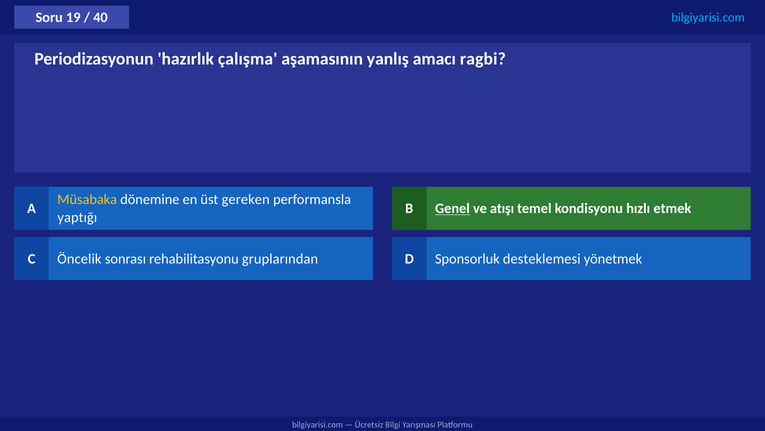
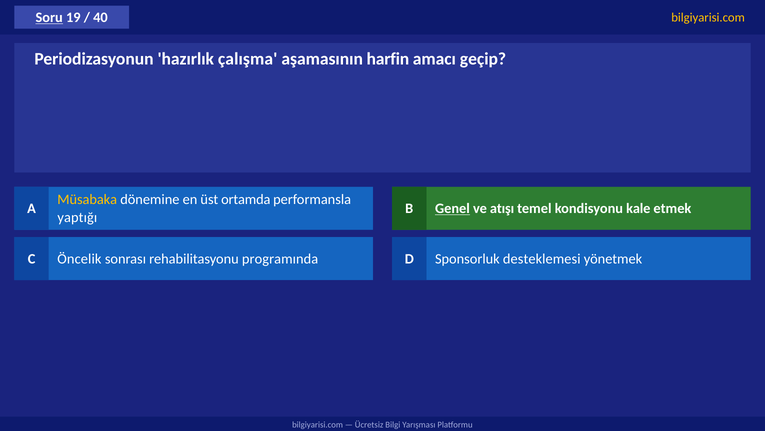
Soru underline: none -> present
bilgiyarisi.com at (708, 17) colour: light blue -> yellow
yanlış: yanlış -> harfin
ragbi: ragbi -> geçip
gereken: gereken -> ortamda
hızlı: hızlı -> kale
gruplarından: gruplarından -> programında
